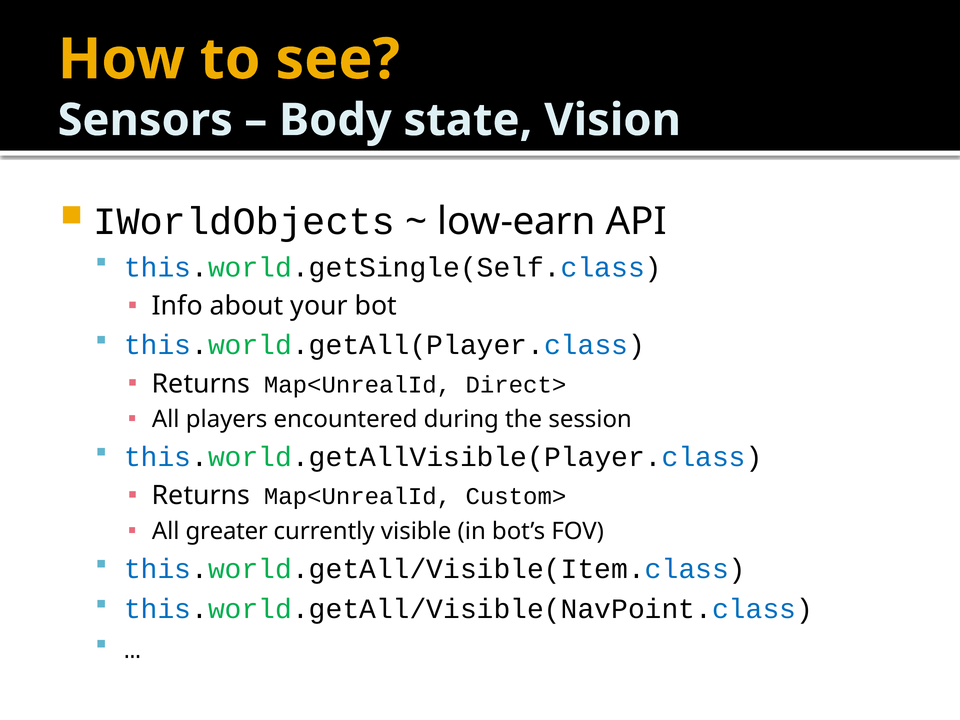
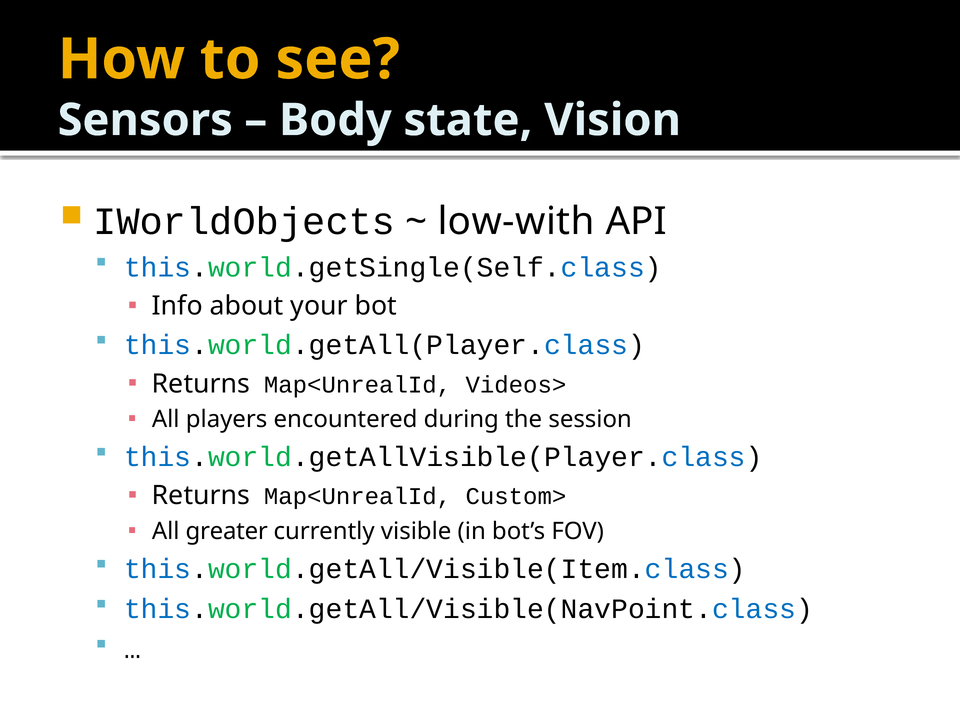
low-earn: low-earn -> low-with
Direct>: Direct> -> Videos>
